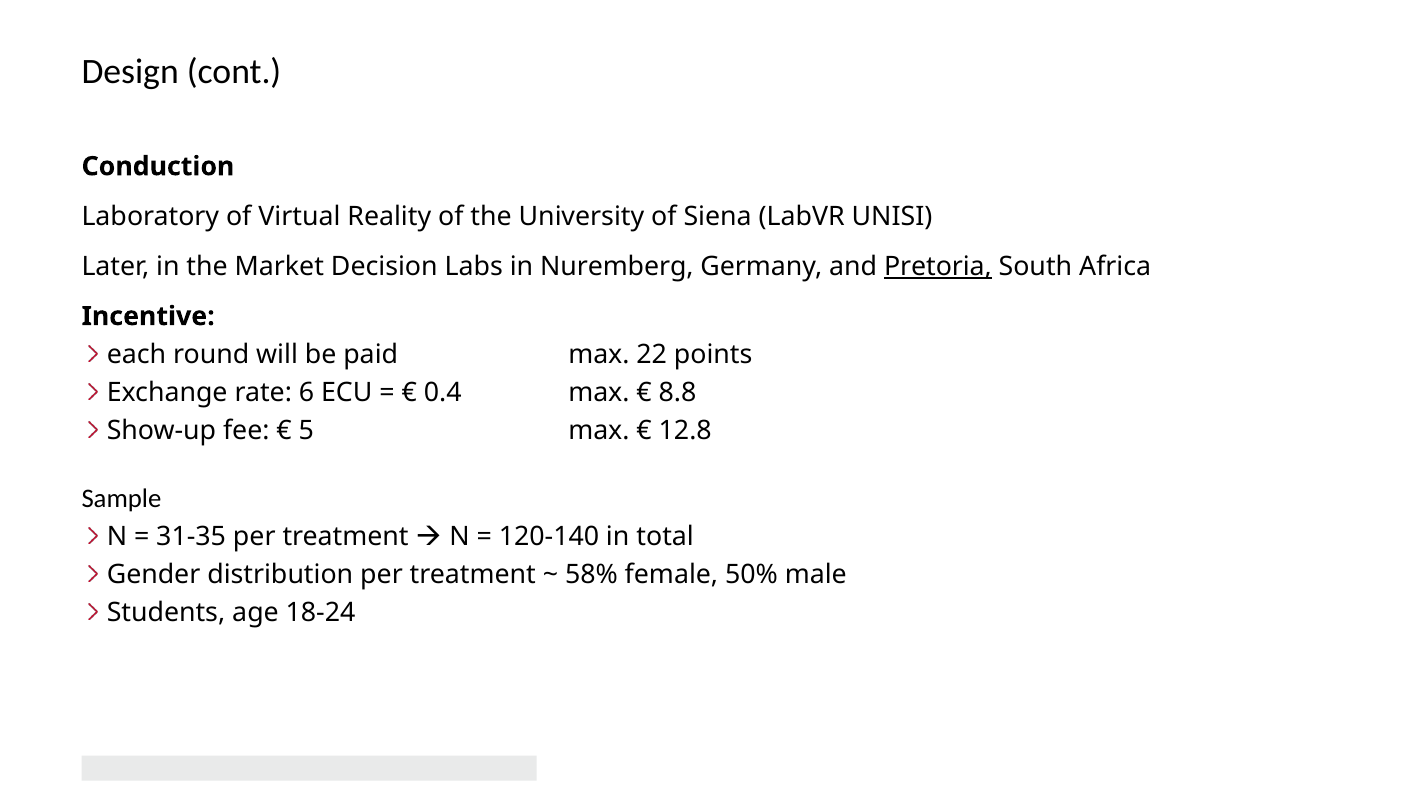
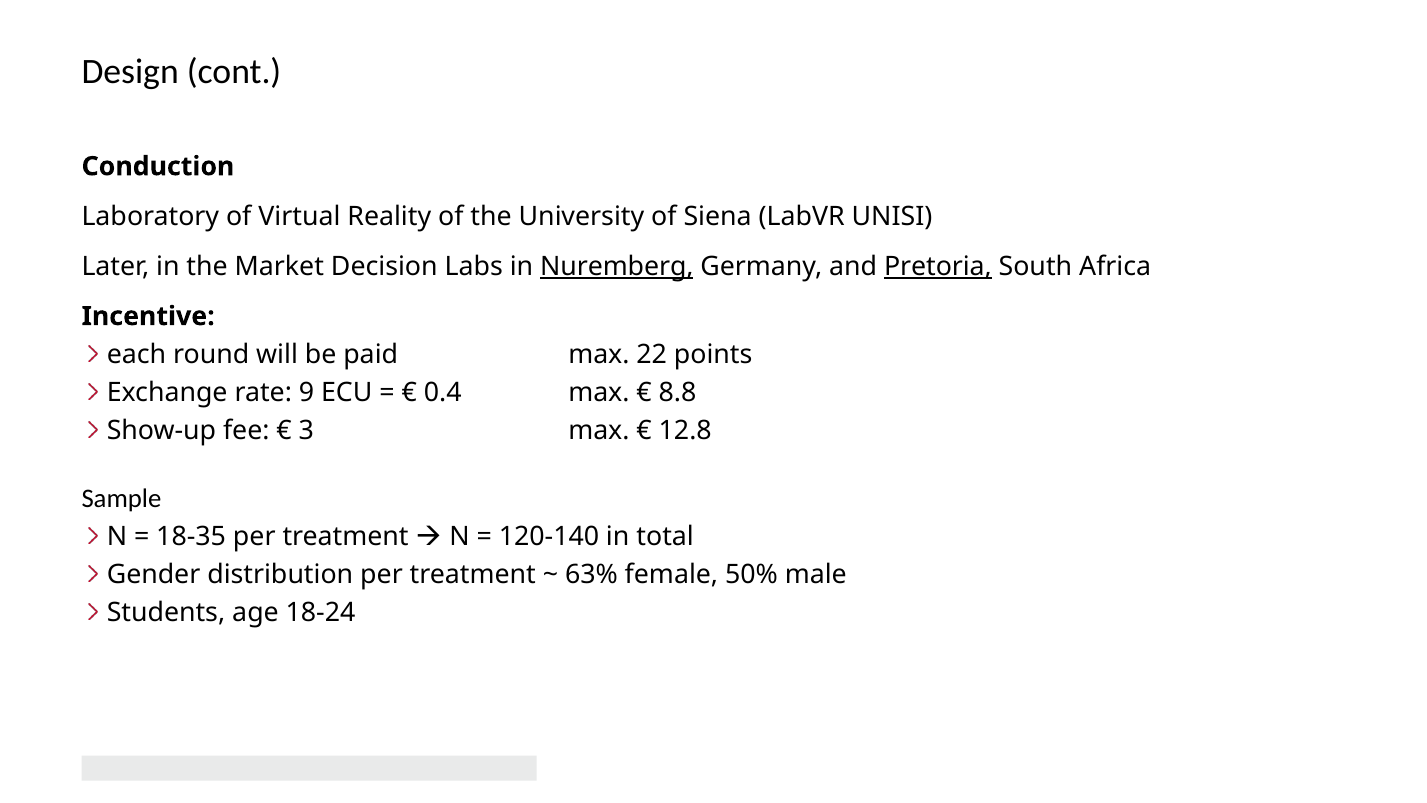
Nuremberg underline: none -> present
6: 6 -> 9
5: 5 -> 3
31-35: 31-35 -> 18-35
58%: 58% -> 63%
